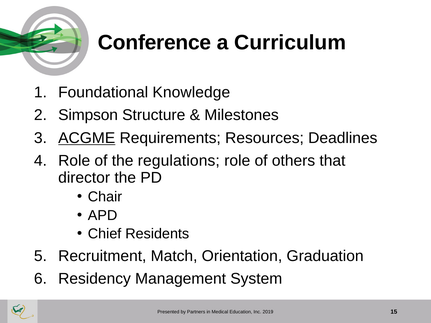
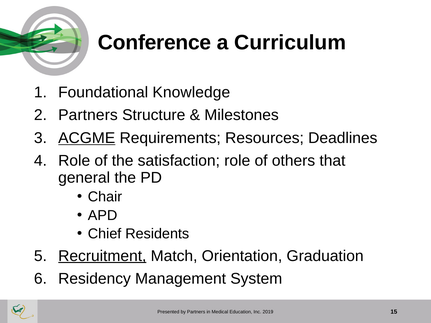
Simpson at (88, 115): Simpson -> Partners
regulations: regulations -> satisfaction
director: director -> general
Recruitment underline: none -> present
